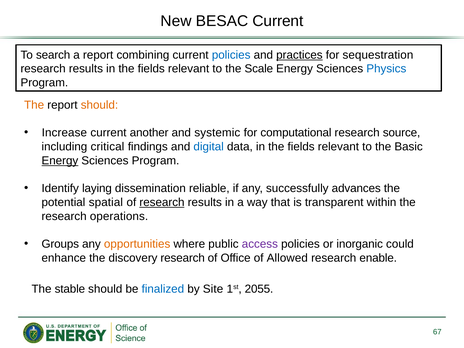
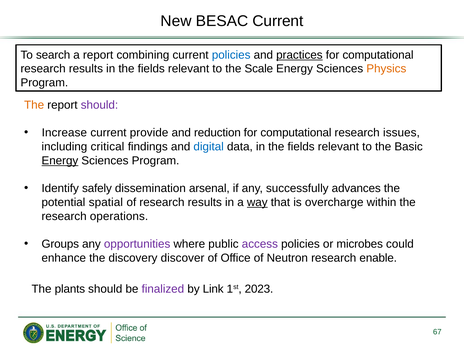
sequestration at (378, 55): sequestration -> computational
Physics colour: blue -> orange
should at (99, 105) colour: orange -> purple
another: another -> provide
systemic: systemic -> reduction
source: source -> issues
laying: laying -> safely
reliable: reliable -> arsenal
research at (162, 202) underline: present -> none
way underline: none -> present
transparent: transparent -> overcharge
opportunities colour: orange -> purple
inorganic: inorganic -> microbes
discovery research: research -> discover
Allowed: Allowed -> Neutron
stable: stable -> plants
finalized colour: blue -> purple
Site: Site -> Link
2055: 2055 -> 2023
